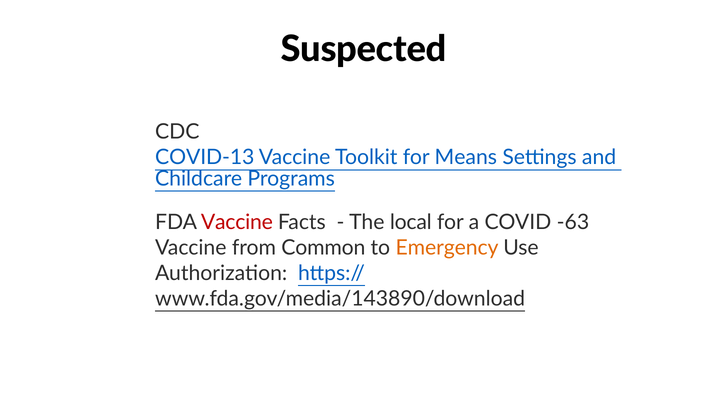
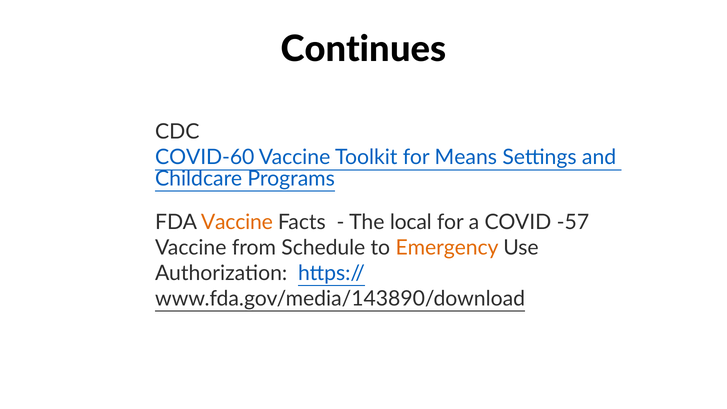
Suspected: Suspected -> Continues
COVID-13: COVID-13 -> COVID-60
Vaccine at (237, 222) colour: red -> orange
-63: -63 -> -57
Common: Common -> Schedule
